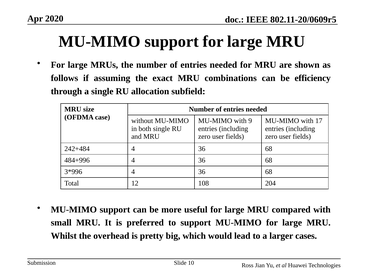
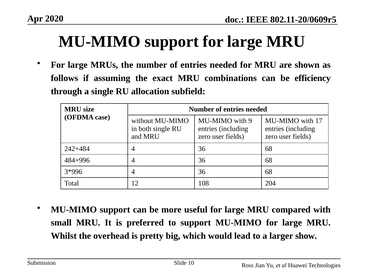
cases: cases -> show
